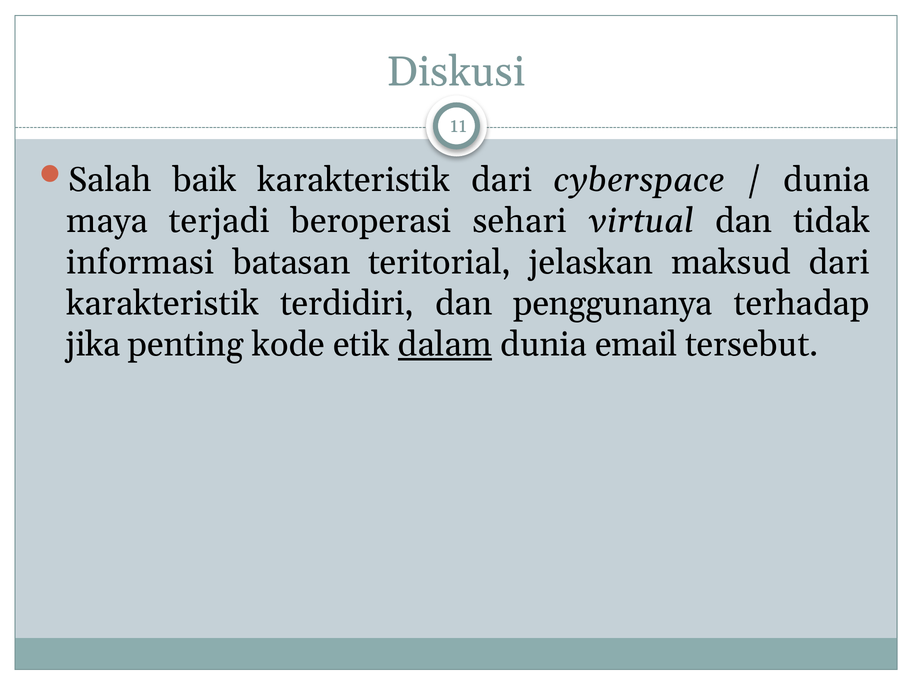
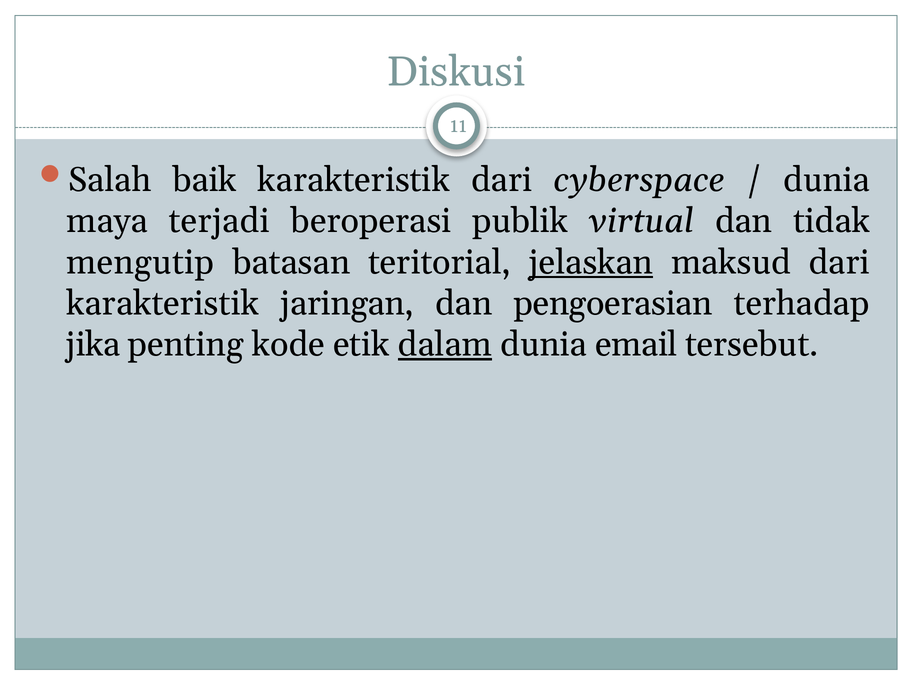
sehari: sehari -> publik
informasi: informasi -> mengutip
jelaskan underline: none -> present
terdidiri: terdidiri -> jaringan
penggunanya: penggunanya -> pengoerasian
